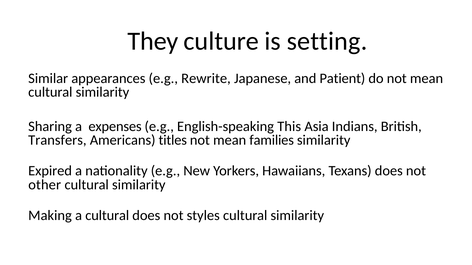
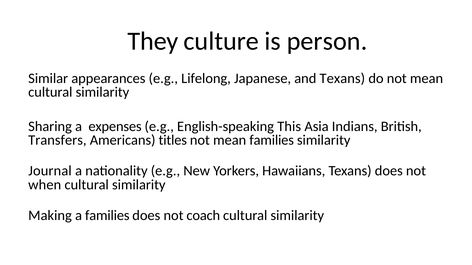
setting: setting -> person
Rewrite: Rewrite -> Lifelong
and Patient: Patient -> Texans
Expired: Expired -> Journal
other: other -> when
a cultural: cultural -> families
styles: styles -> coach
